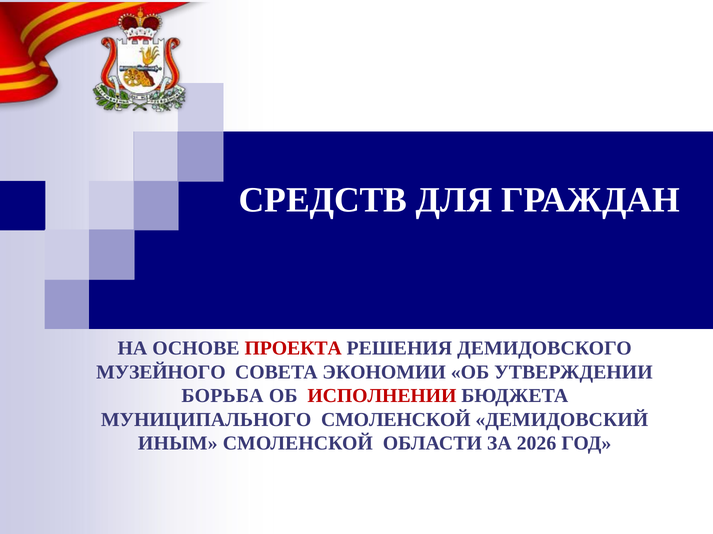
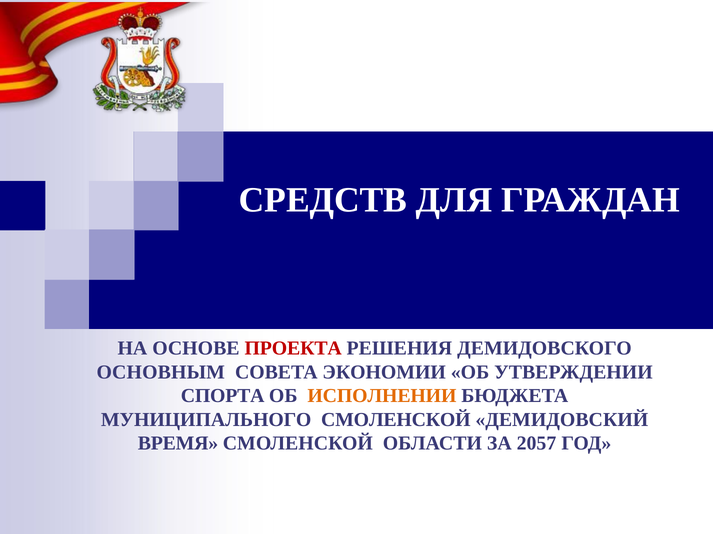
МУЗЕЙНОГО: МУЗЕЙНОГО -> ОСНОВНЫМ
БОРЬБА: БОРЬБА -> СПОРТА
ИСПОЛНЕНИИ colour: red -> orange
ИНЫМ: ИНЫМ -> ВРЕМЯ
2026: 2026 -> 2057
